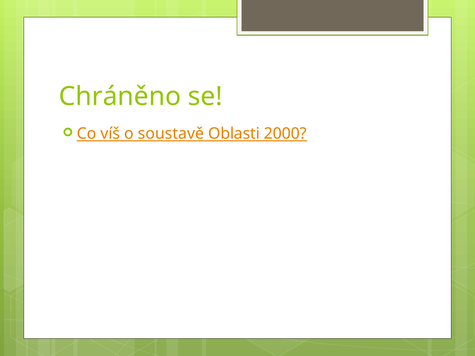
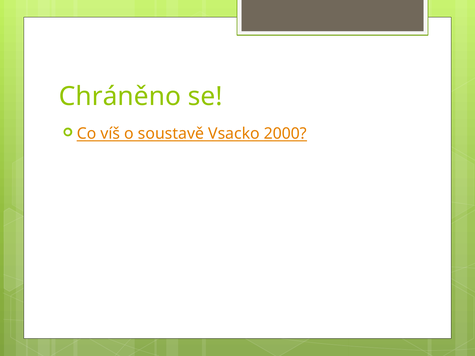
Oblasti: Oblasti -> Vsacko
